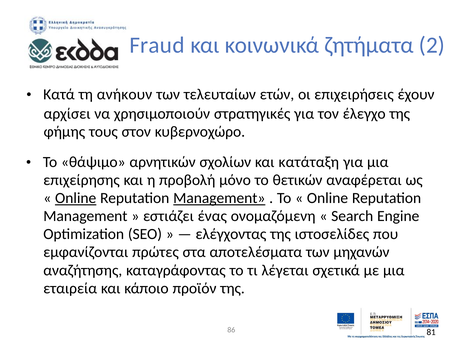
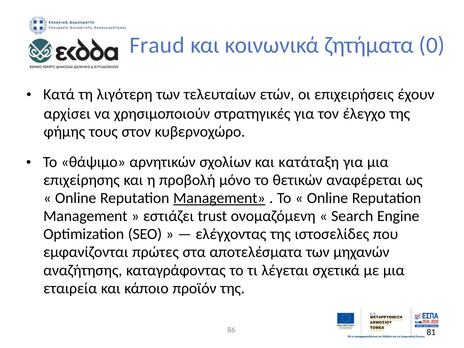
2: 2 -> 0
ανήκουν: ανήκουν -> λιγότερη
Online at (76, 198) underline: present -> none
ένας: ένας -> trust
